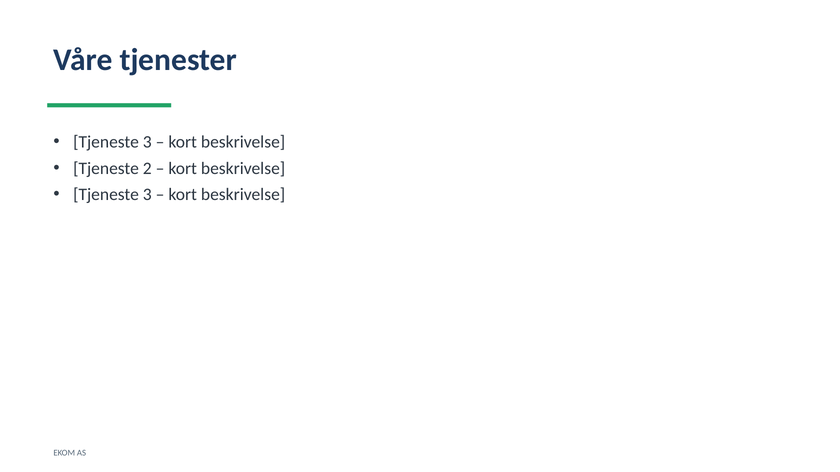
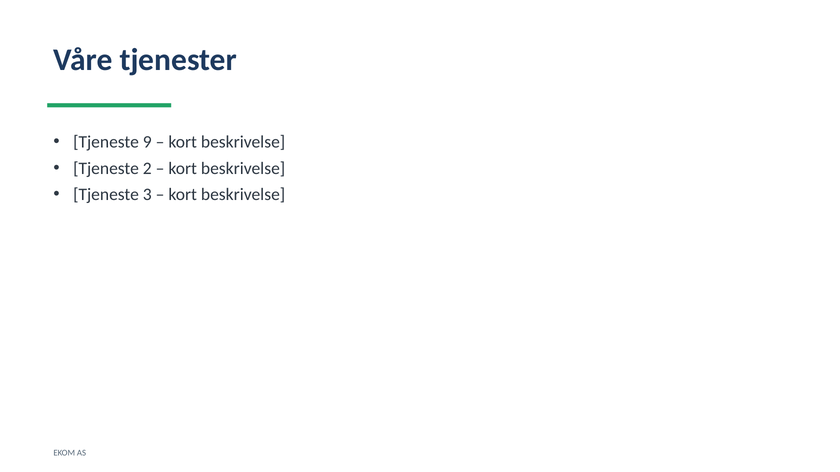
3 at (147, 142): 3 -> 9
